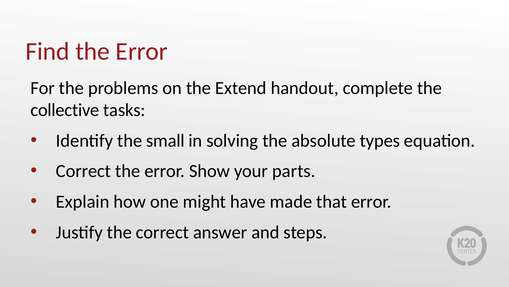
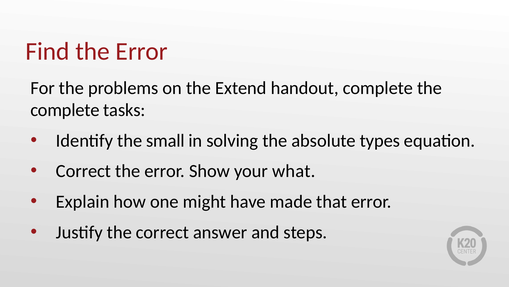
collective at (65, 110): collective -> complete
parts: parts -> what
